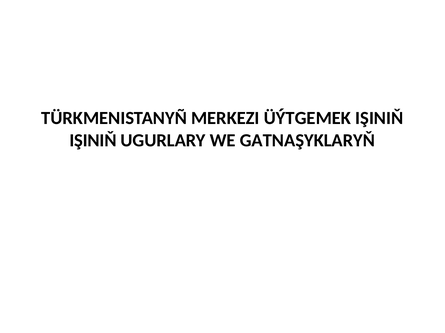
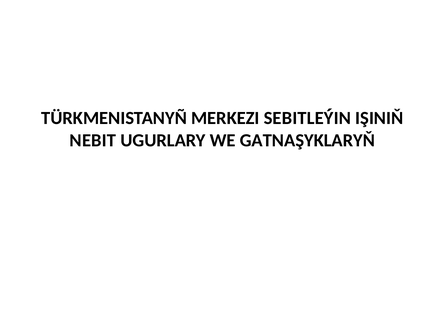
ÜÝTGEMEK: ÜÝTGEMEK -> SEBITLEÝIN
IŞINIŇ at (93, 141): IŞINIŇ -> NEBIT
